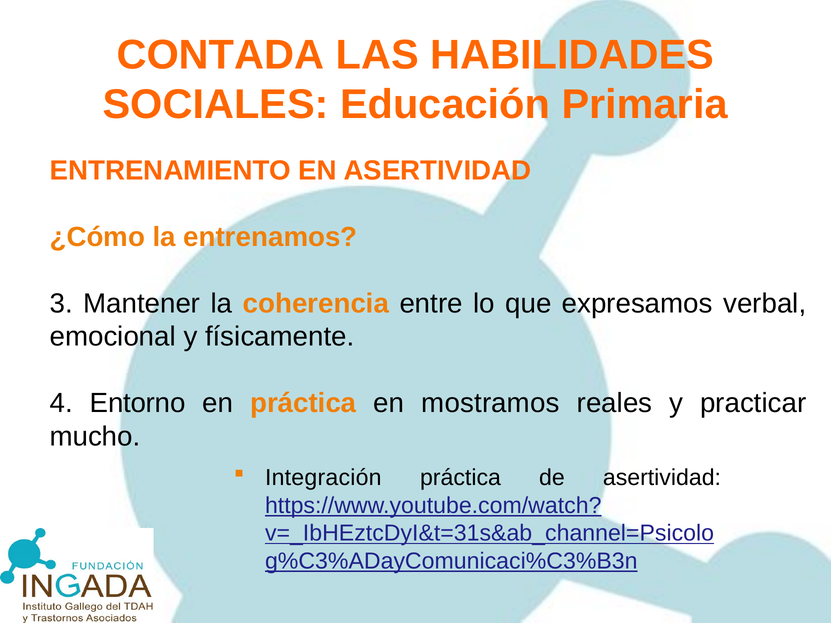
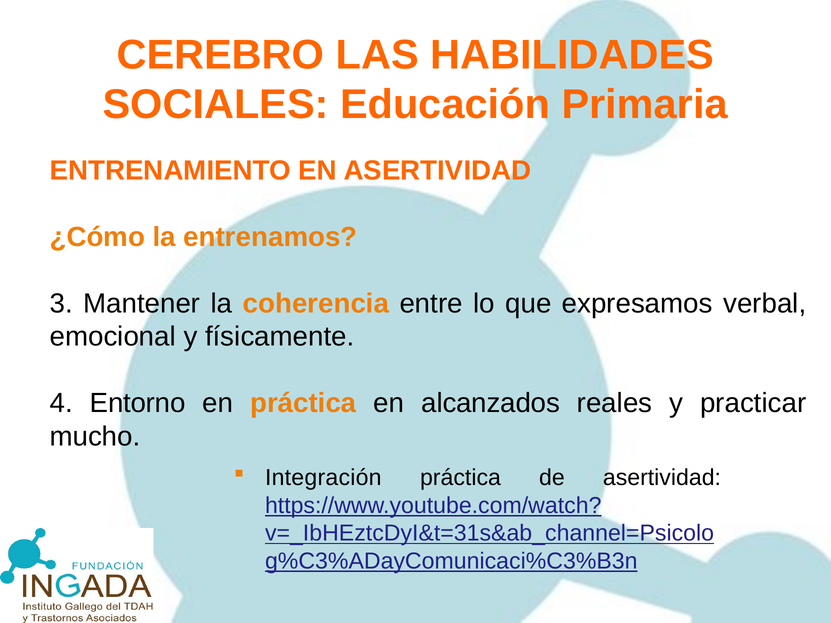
CONTADA: CONTADA -> CEREBRO
mostramos: mostramos -> alcanzados
